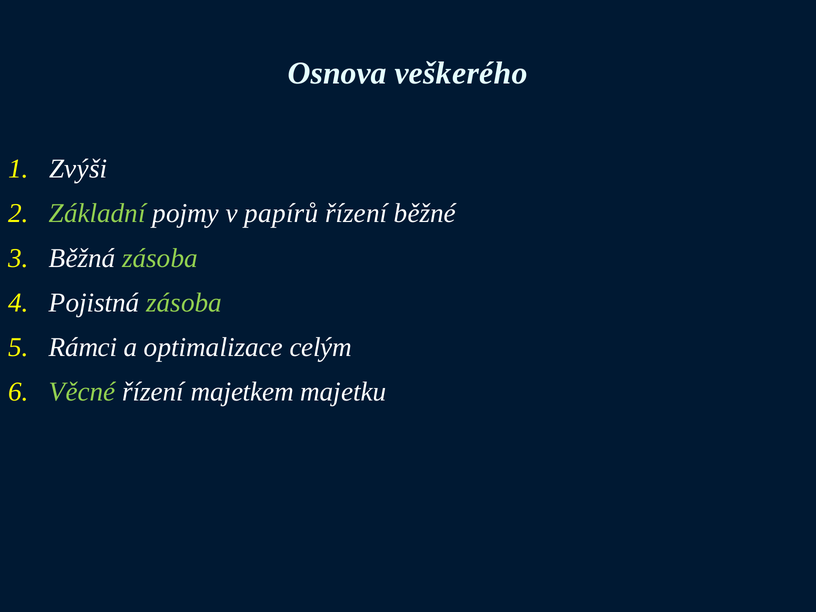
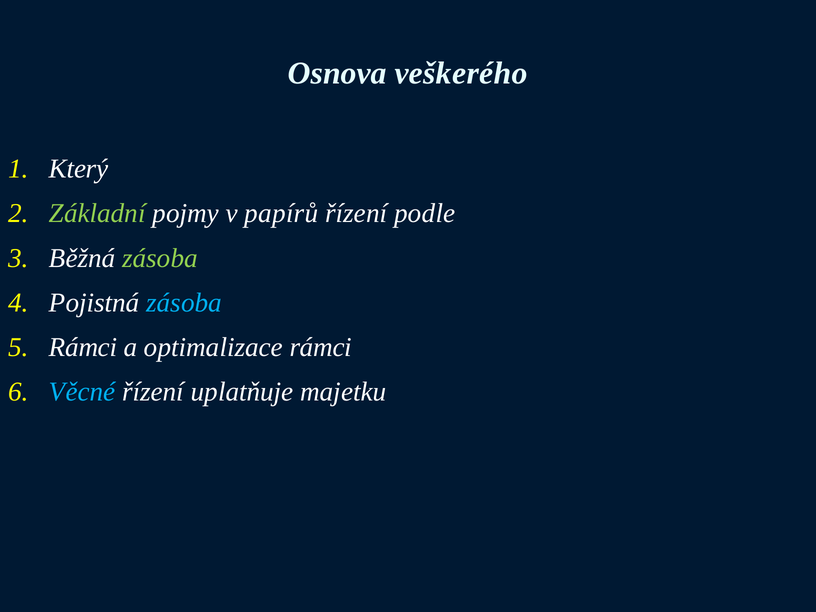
Zvýši: Zvýši -> Který
běžné: běžné -> podle
zásoba at (184, 303) colour: light green -> light blue
optimalizace celým: celým -> rámci
Věcné colour: light green -> light blue
majetkem: majetkem -> uplatňuje
